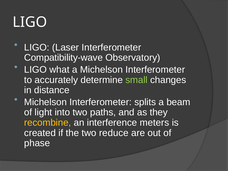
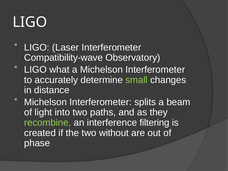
recombine colour: yellow -> light green
meters: meters -> filtering
reduce: reduce -> without
